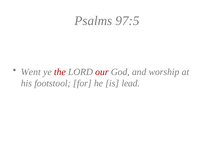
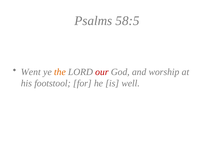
97:5: 97:5 -> 58:5
the colour: red -> orange
lead: lead -> well
